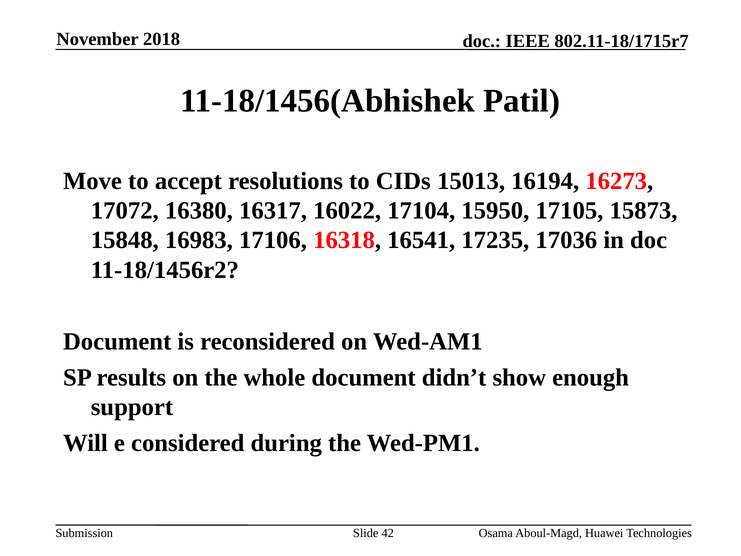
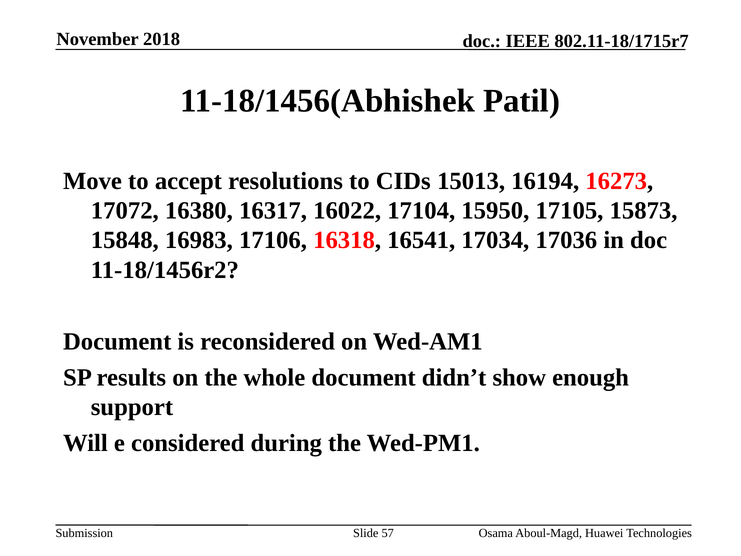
17235: 17235 -> 17034
42: 42 -> 57
